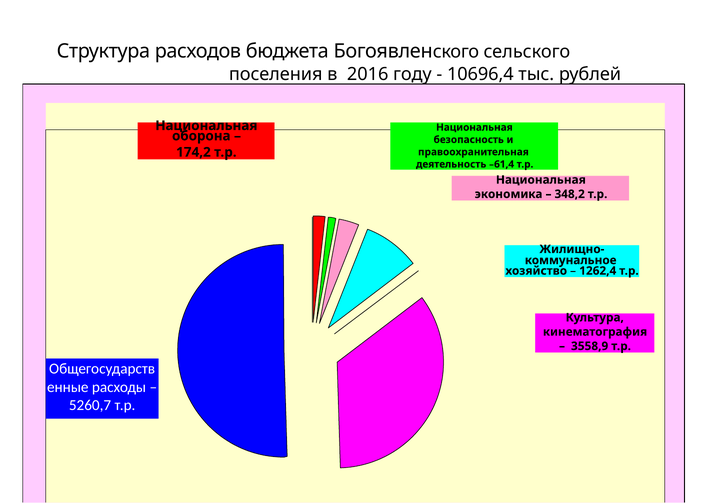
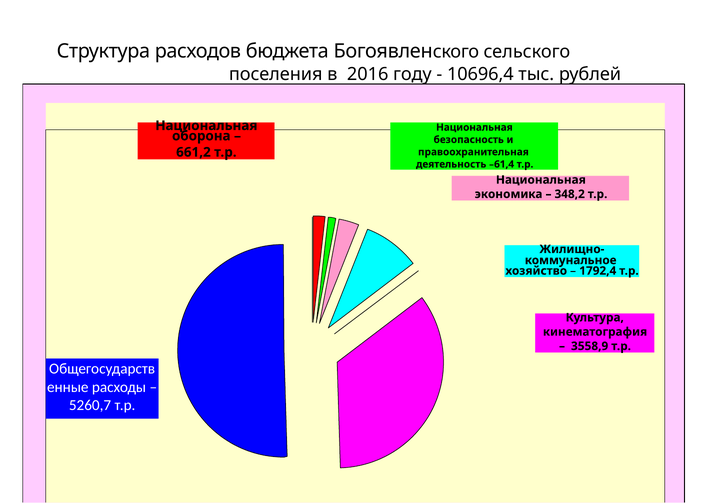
174,2: 174,2 -> 661,2
1262,4: 1262,4 -> 1792,4
